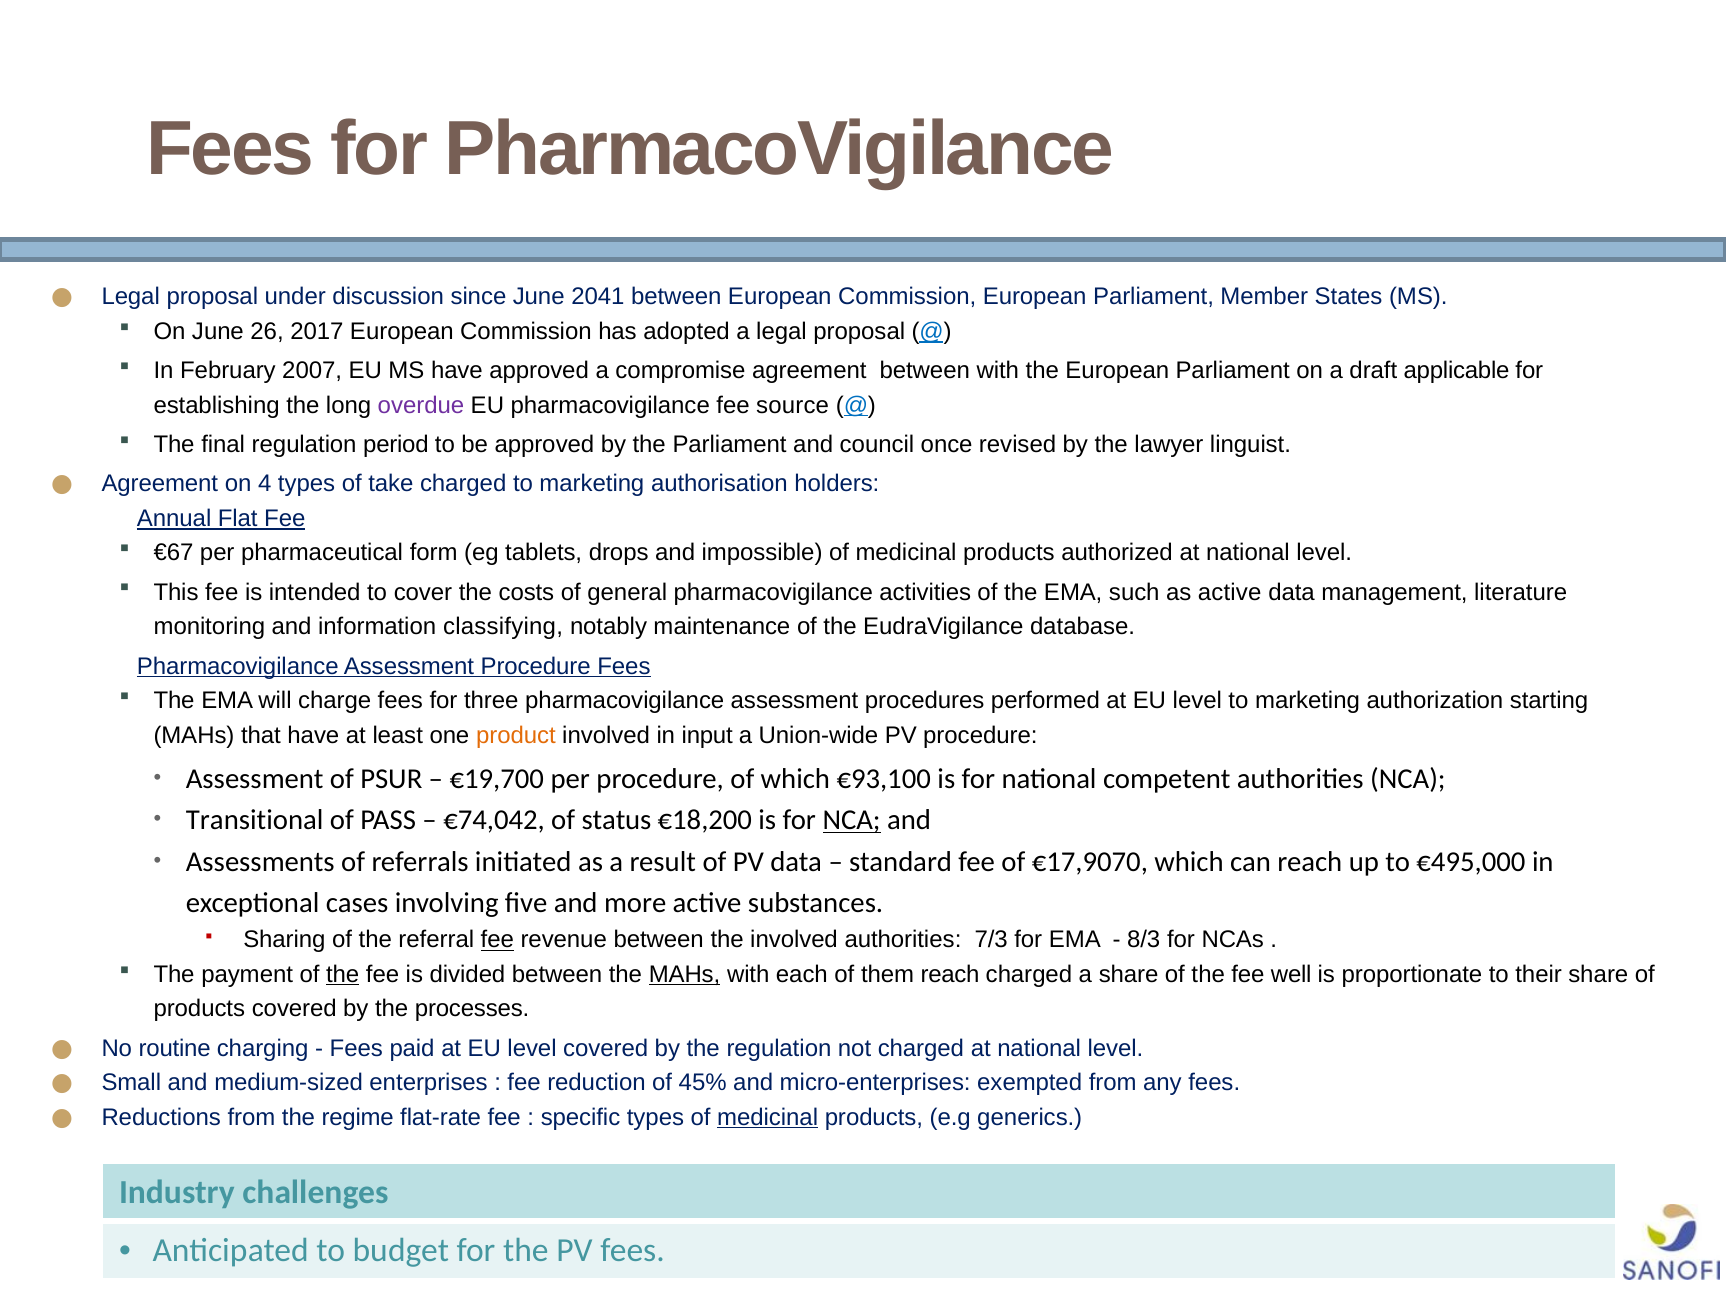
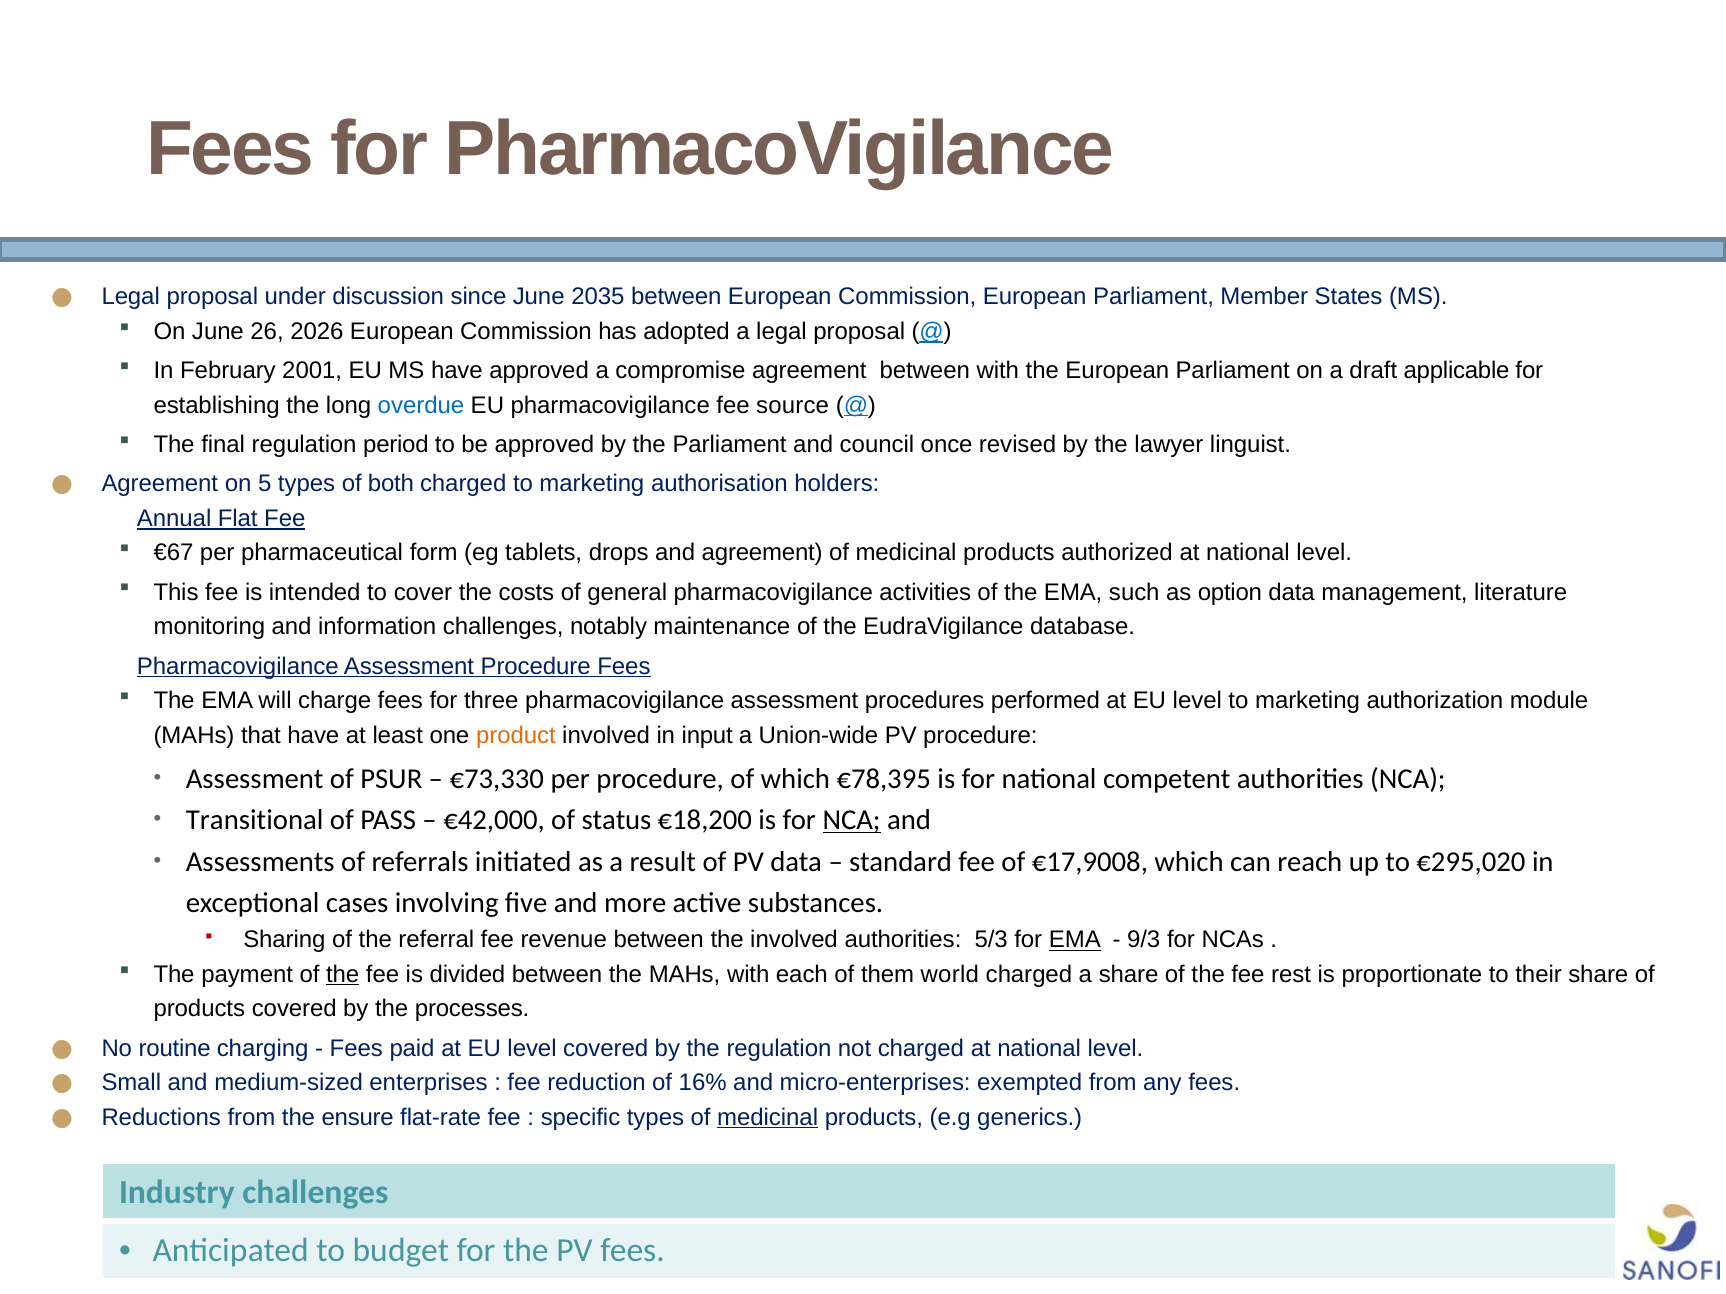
2041: 2041 -> 2035
2017: 2017 -> 2026
2007: 2007 -> 2001
overdue colour: purple -> blue
4: 4 -> 5
take: take -> both
and impossible: impossible -> agreement
as active: active -> option
information classifying: classifying -> challenges
starting: starting -> module
€19,700: €19,700 -> €73,330
€93,100: €93,100 -> €78,395
€74,042: €74,042 -> €42,000
€17,9070: €17,9070 -> €17,9008
€495,000: €495,000 -> €295,020
fee at (497, 940) underline: present -> none
7/3: 7/3 -> 5/3
EMA at (1075, 940) underline: none -> present
8/3: 8/3 -> 9/3
MAHs at (685, 975) underline: present -> none
them reach: reach -> world
well: well -> rest
45%: 45% -> 16%
regime: regime -> ensure
